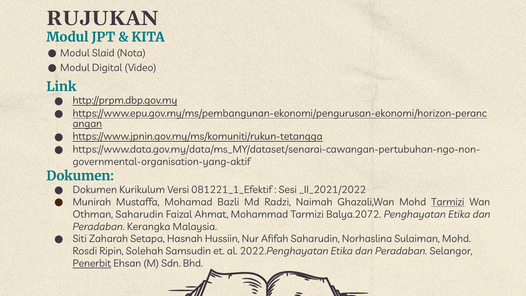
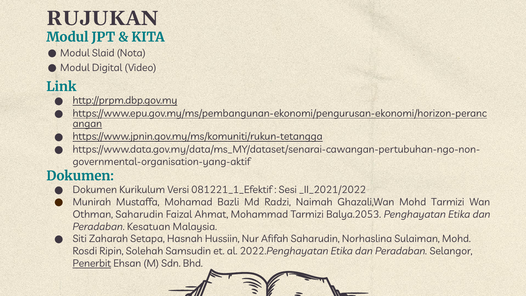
Tarmizi at (448, 202) underline: present -> none
Balya.2072: Balya.2072 -> Balya.2053
Kerangka: Kerangka -> Kesatuan
